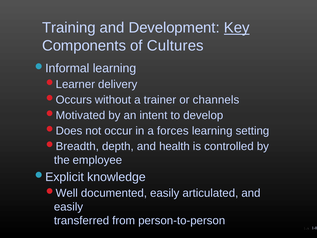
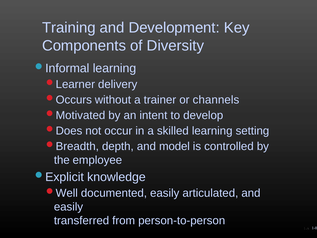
Key underline: present -> none
Cultures: Cultures -> Diversity
forces: forces -> skilled
health: health -> model
